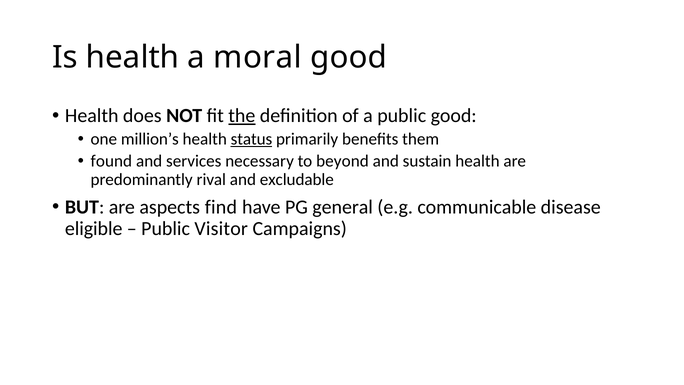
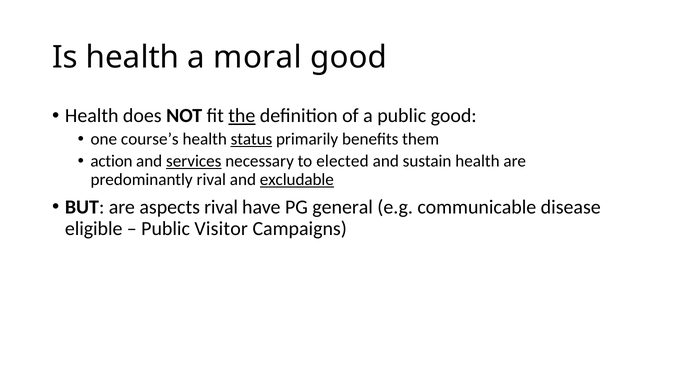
million’s: million’s -> course’s
found: found -> action
services underline: none -> present
beyond: beyond -> elected
excludable underline: none -> present
aspects find: find -> rival
